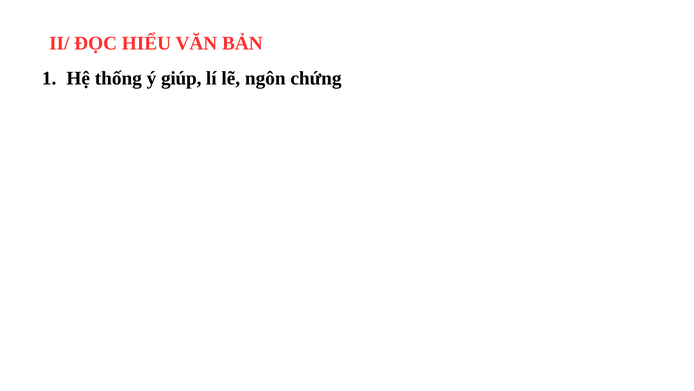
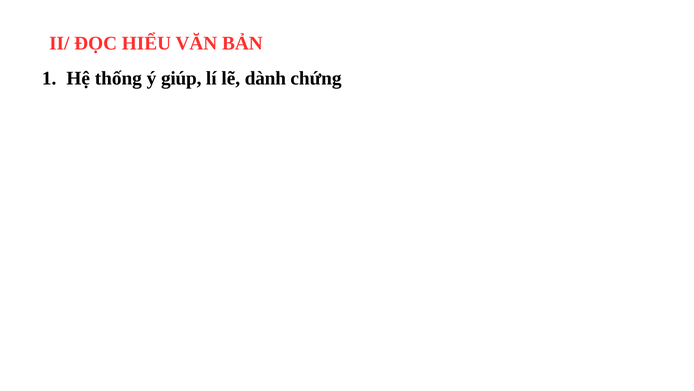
ngôn: ngôn -> dành
